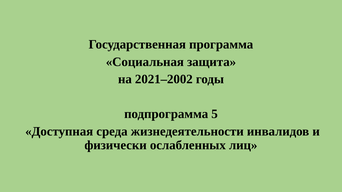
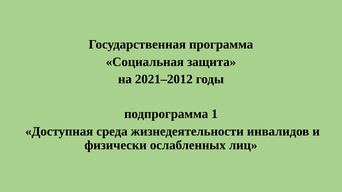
2021–2002: 2021–2002 -> 2021–2012
5: 5 -> 1
